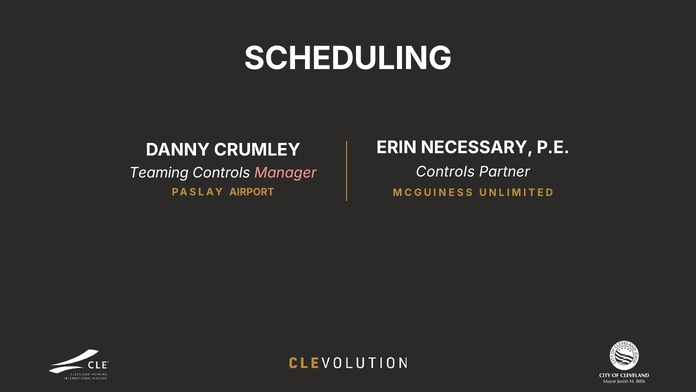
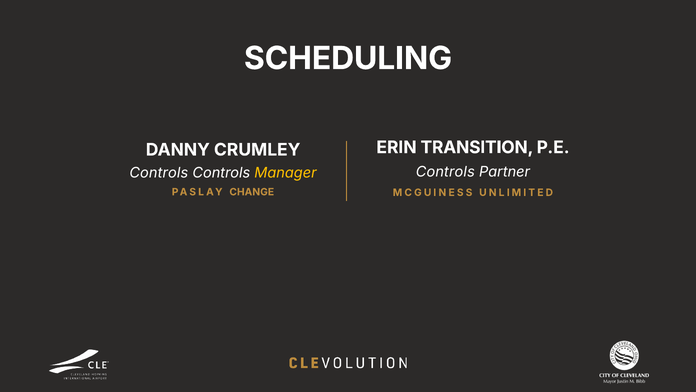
NECESSARY: NECESSARY -> TRANSITION
Teaming at (159, 173): Teaming -> Controls
Manager colour: pink -> yellow
AIRPORT: AIRPORT -> CHANGE
